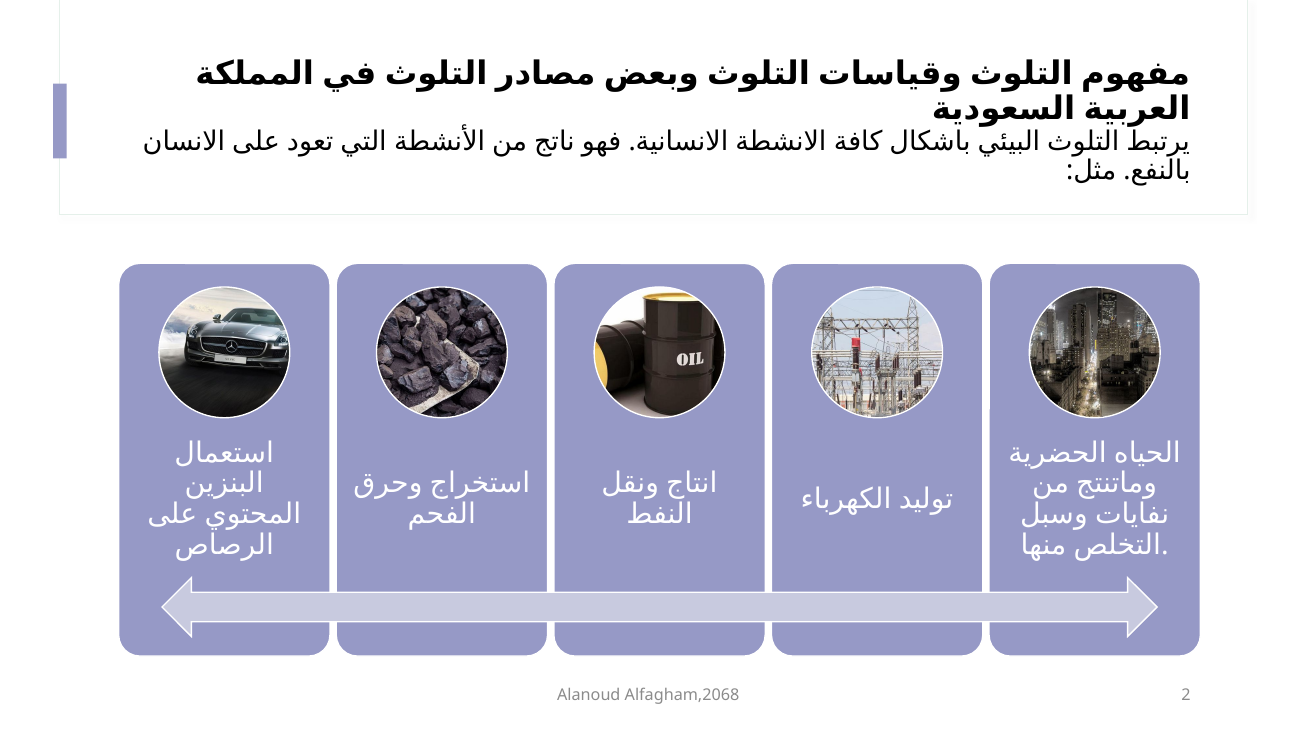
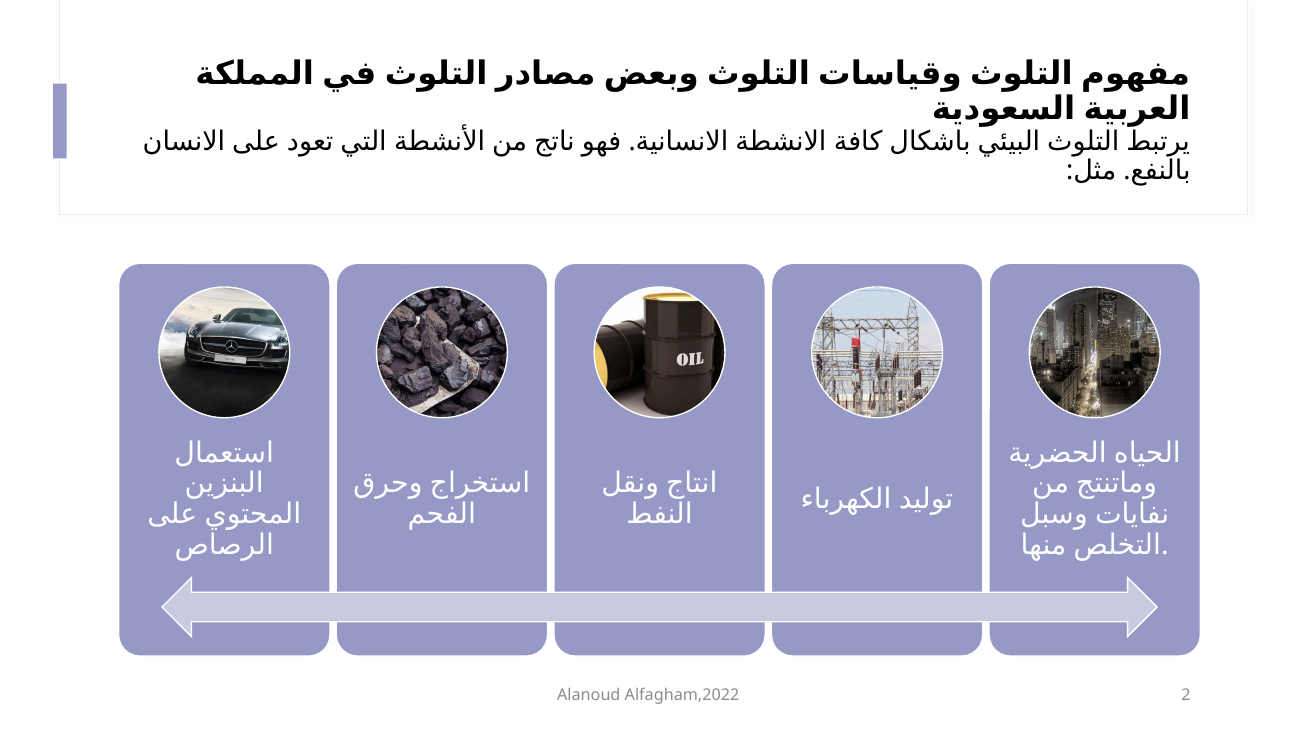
Alfagham,2068: Alfagham,2068 -> Alfagham,2022
